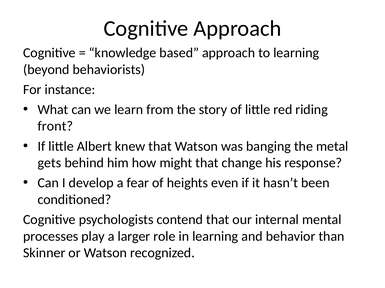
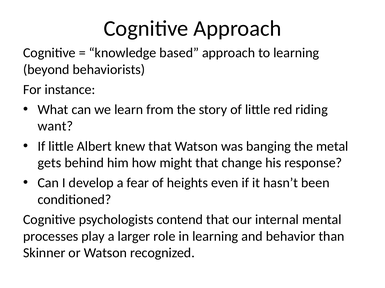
front: front -> want
